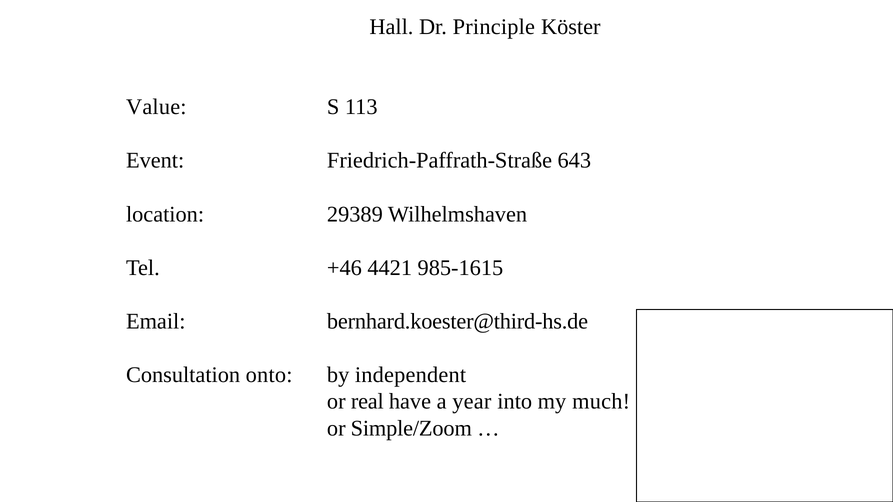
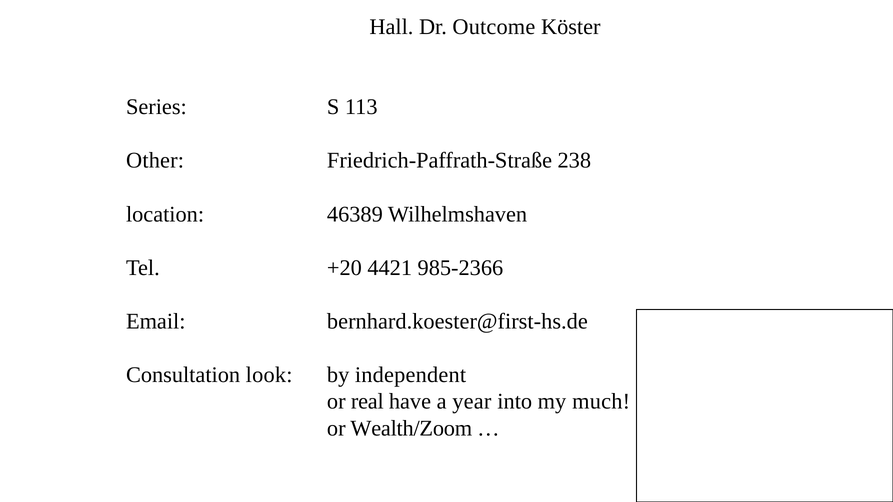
Principle: Principle -> Outcome
Value: Value -> Series
Event: Event -> Other
643: 643 -> 238
29389: 29389 -> 46389
+46: +46 -> +20
985-1615: 985-1615 -> 985-2366
bernhard.koester@third-hs.de: bernhard.koester@third-hs.de -> bernhard.koester@first-hs.de
onto: onto -> look
Simple/Zoom: Simple/Zoom -> Wealth/Zoom
